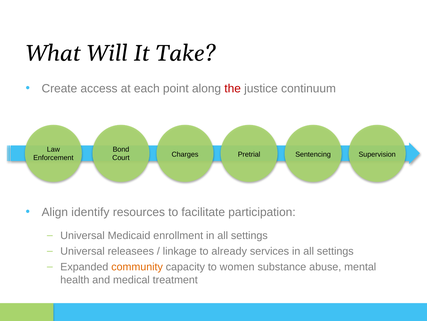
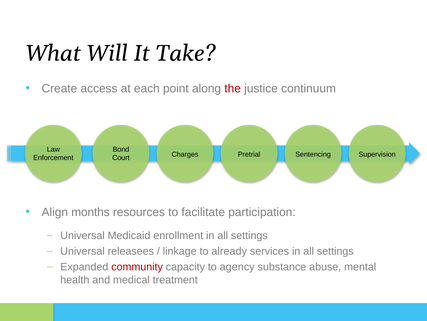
identify: identify -> months
community colour: orange -> red
women: women -> agency
